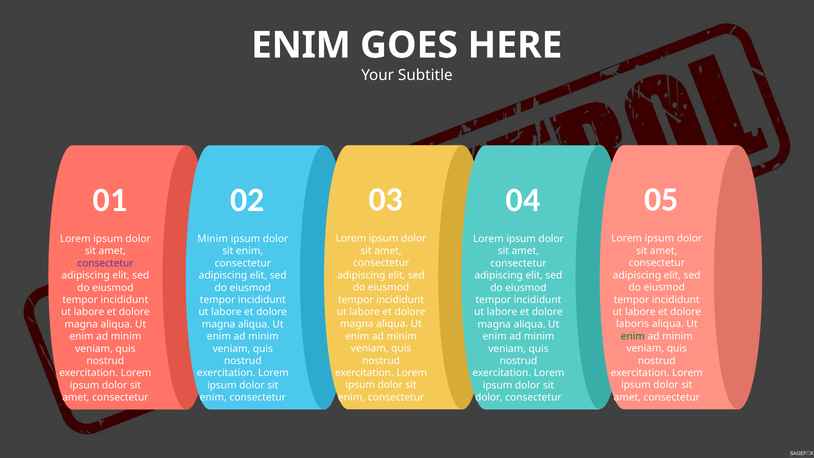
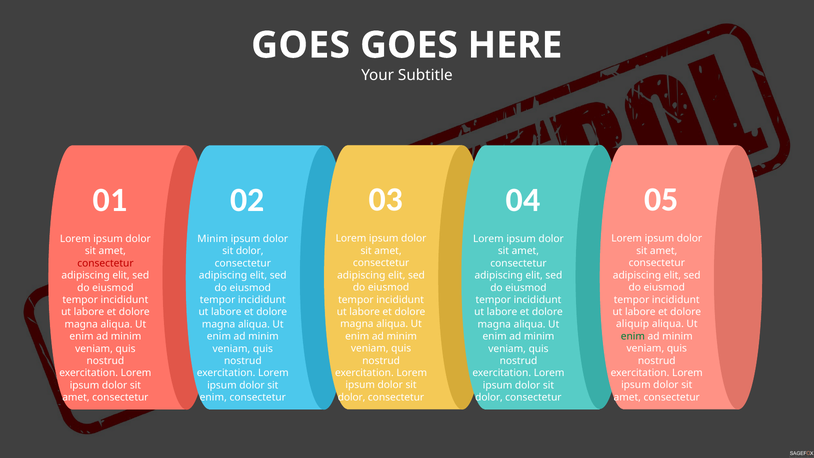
ENIM at (301, 45): ENIM -> GOES
enim at (250, 251): enim -> dolor
consectetur at (105, 263) colour: purple -> red
laboris: laboris -> aliquip
enim at (352, 397): enim -> dolor
